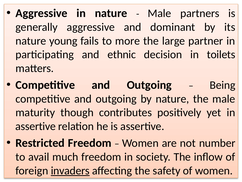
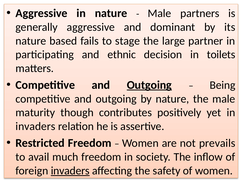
young: young -> based
more: more -> stage
Outgoing at (149, 85) underline: none -> present
assertive at (36, 126): assertive -> invaders
number: number -> prevails
